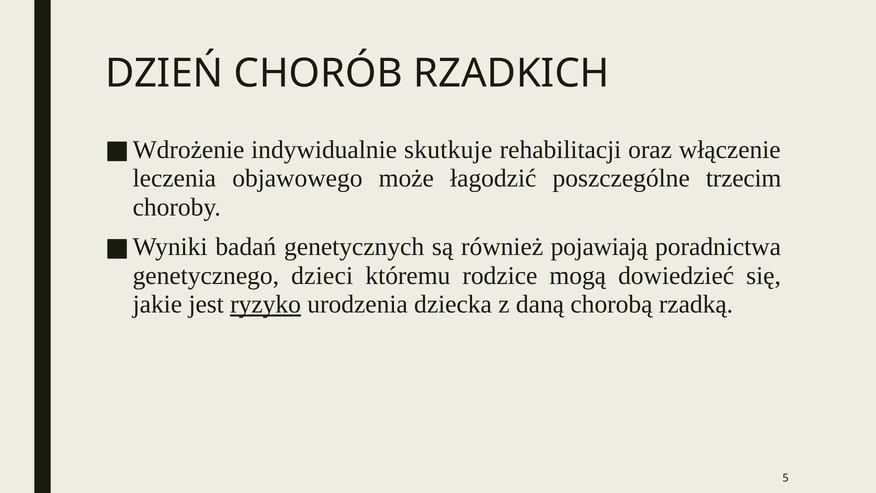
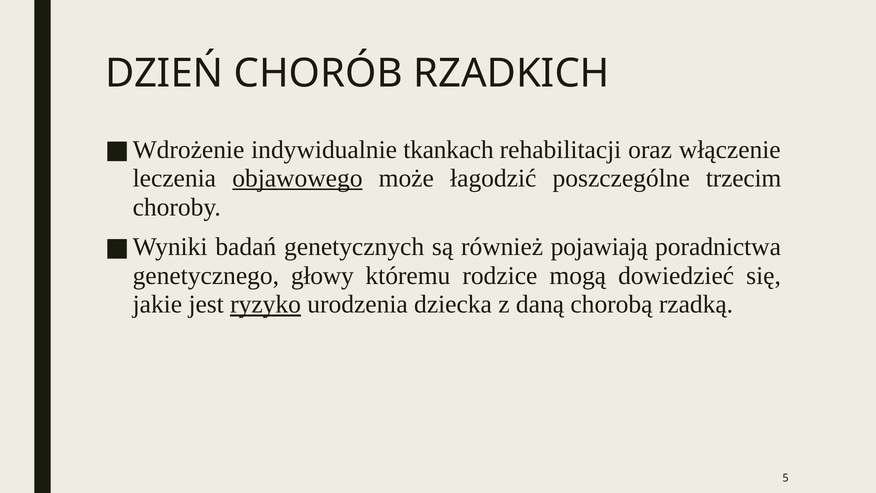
skutkuje: skutkuje -> tkankach
objawowego underline: none -> present
dzieci: dzieci -> głowy
